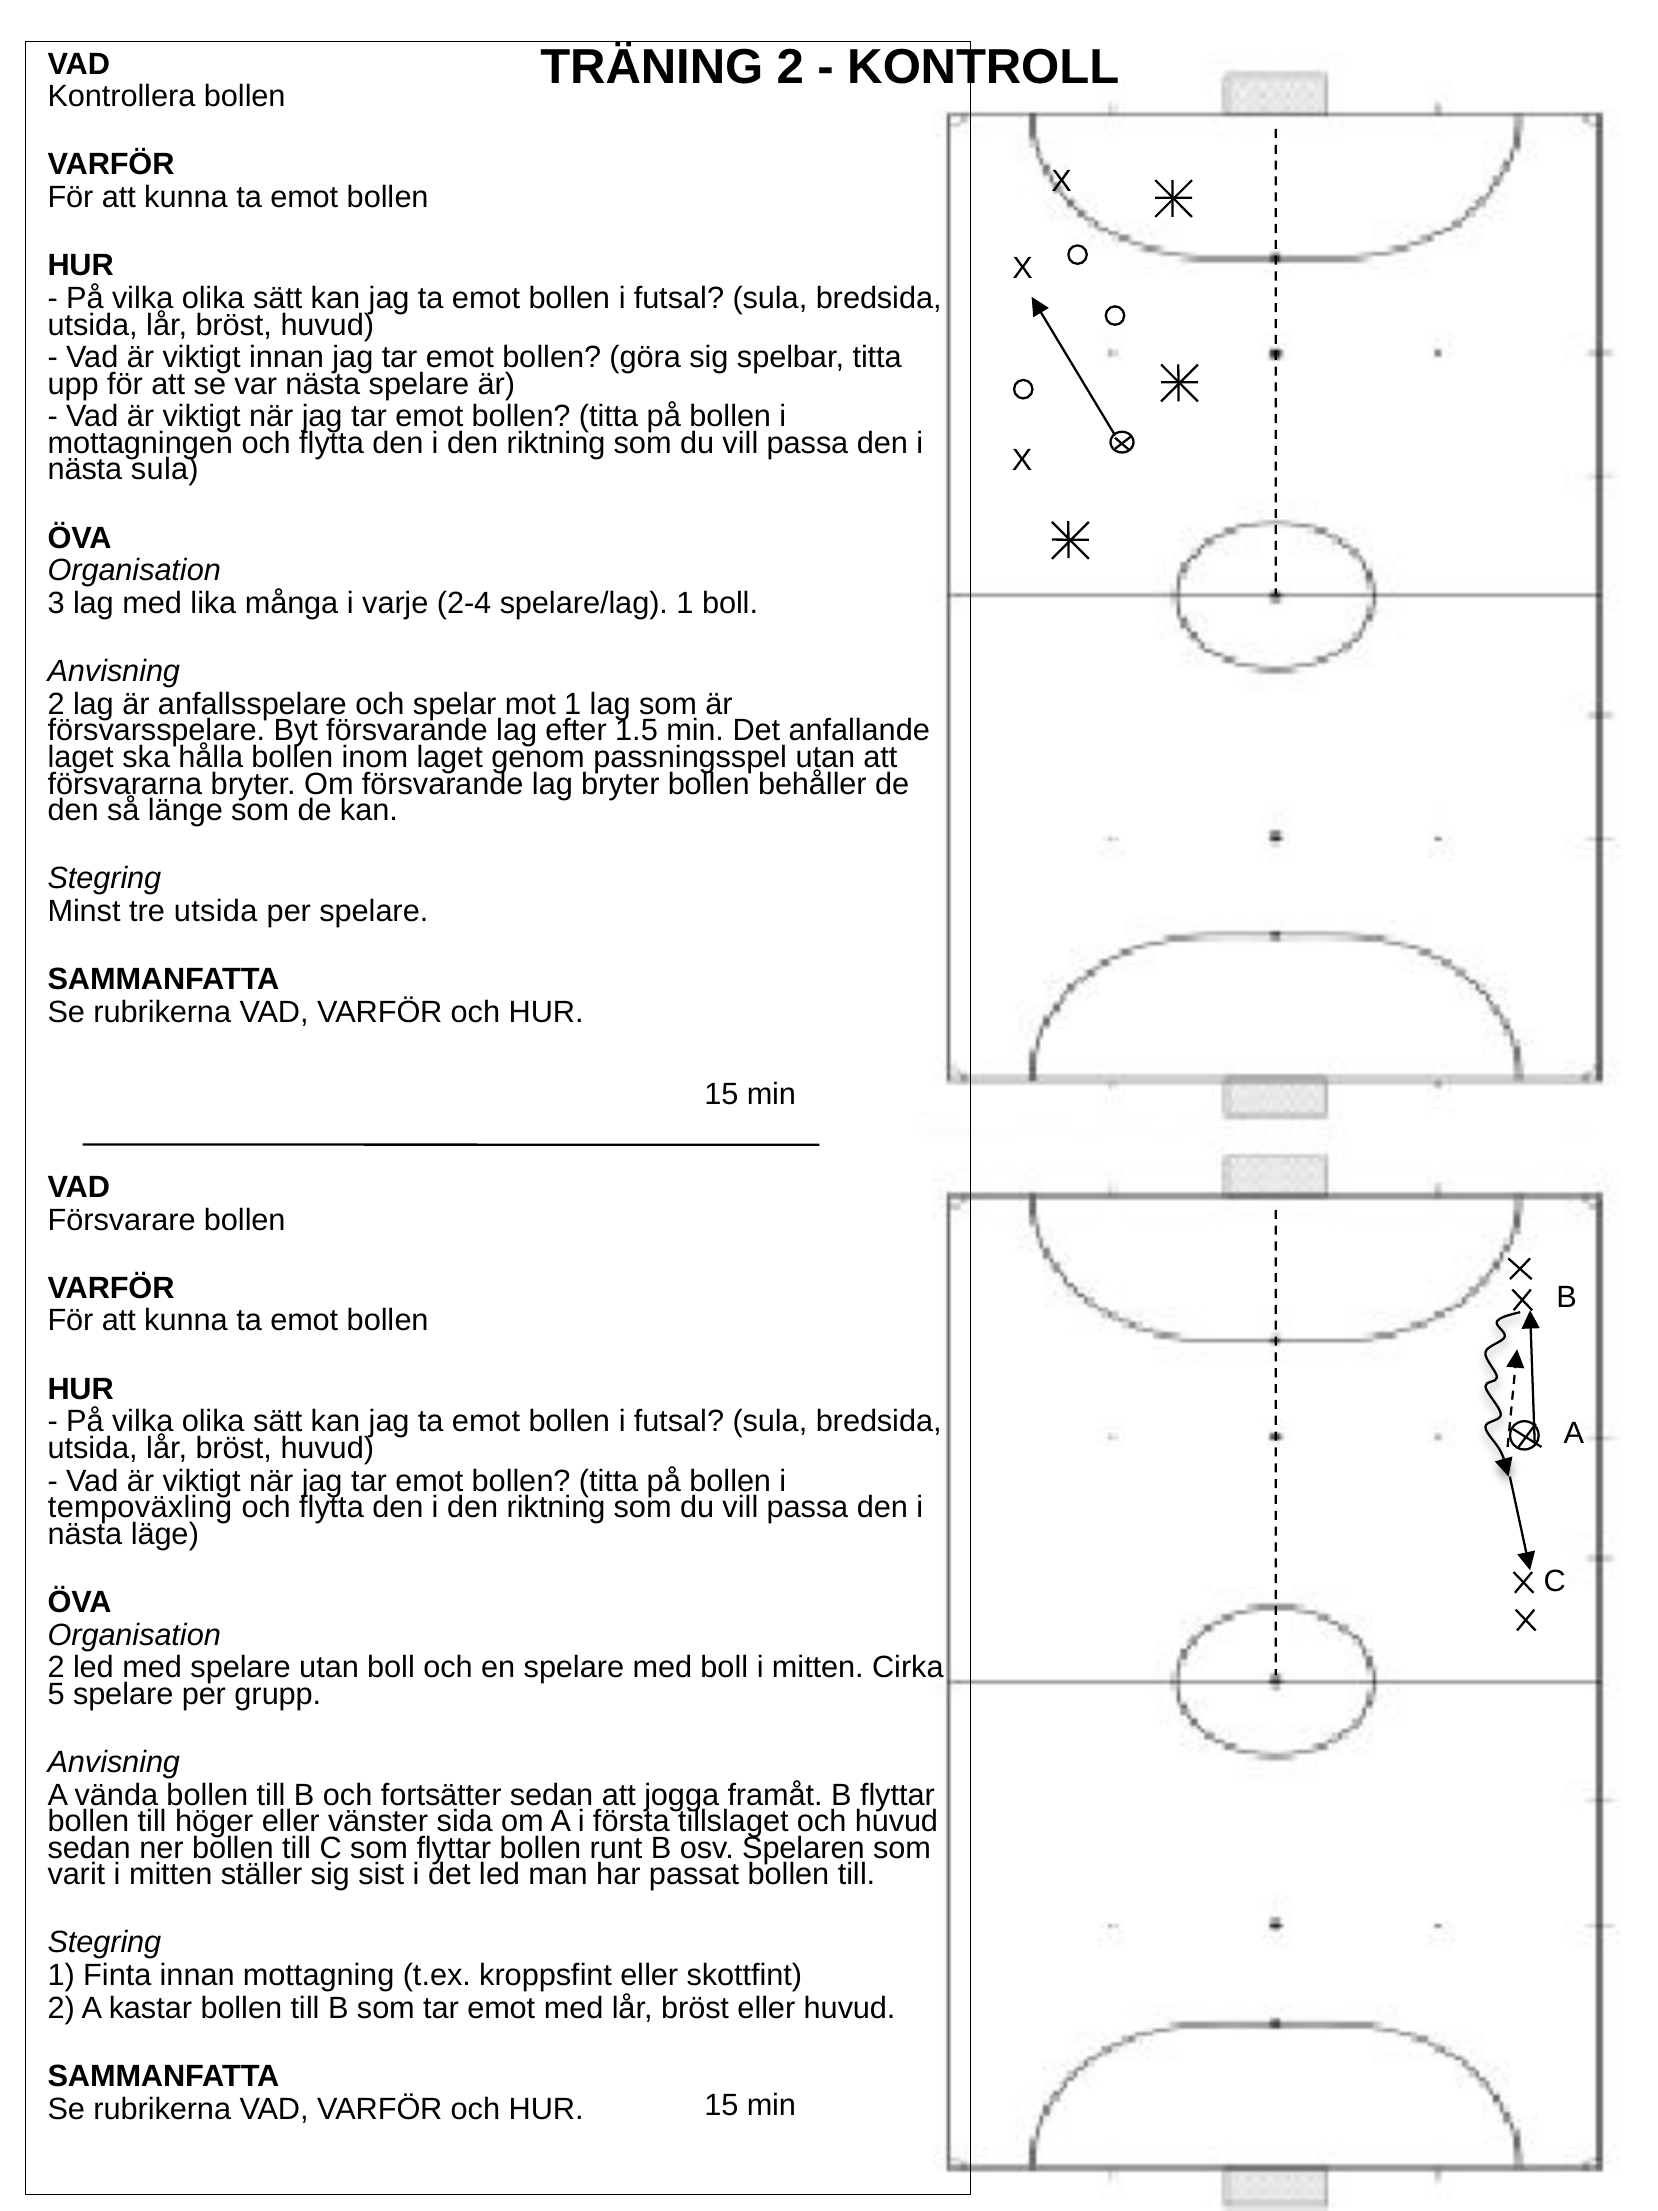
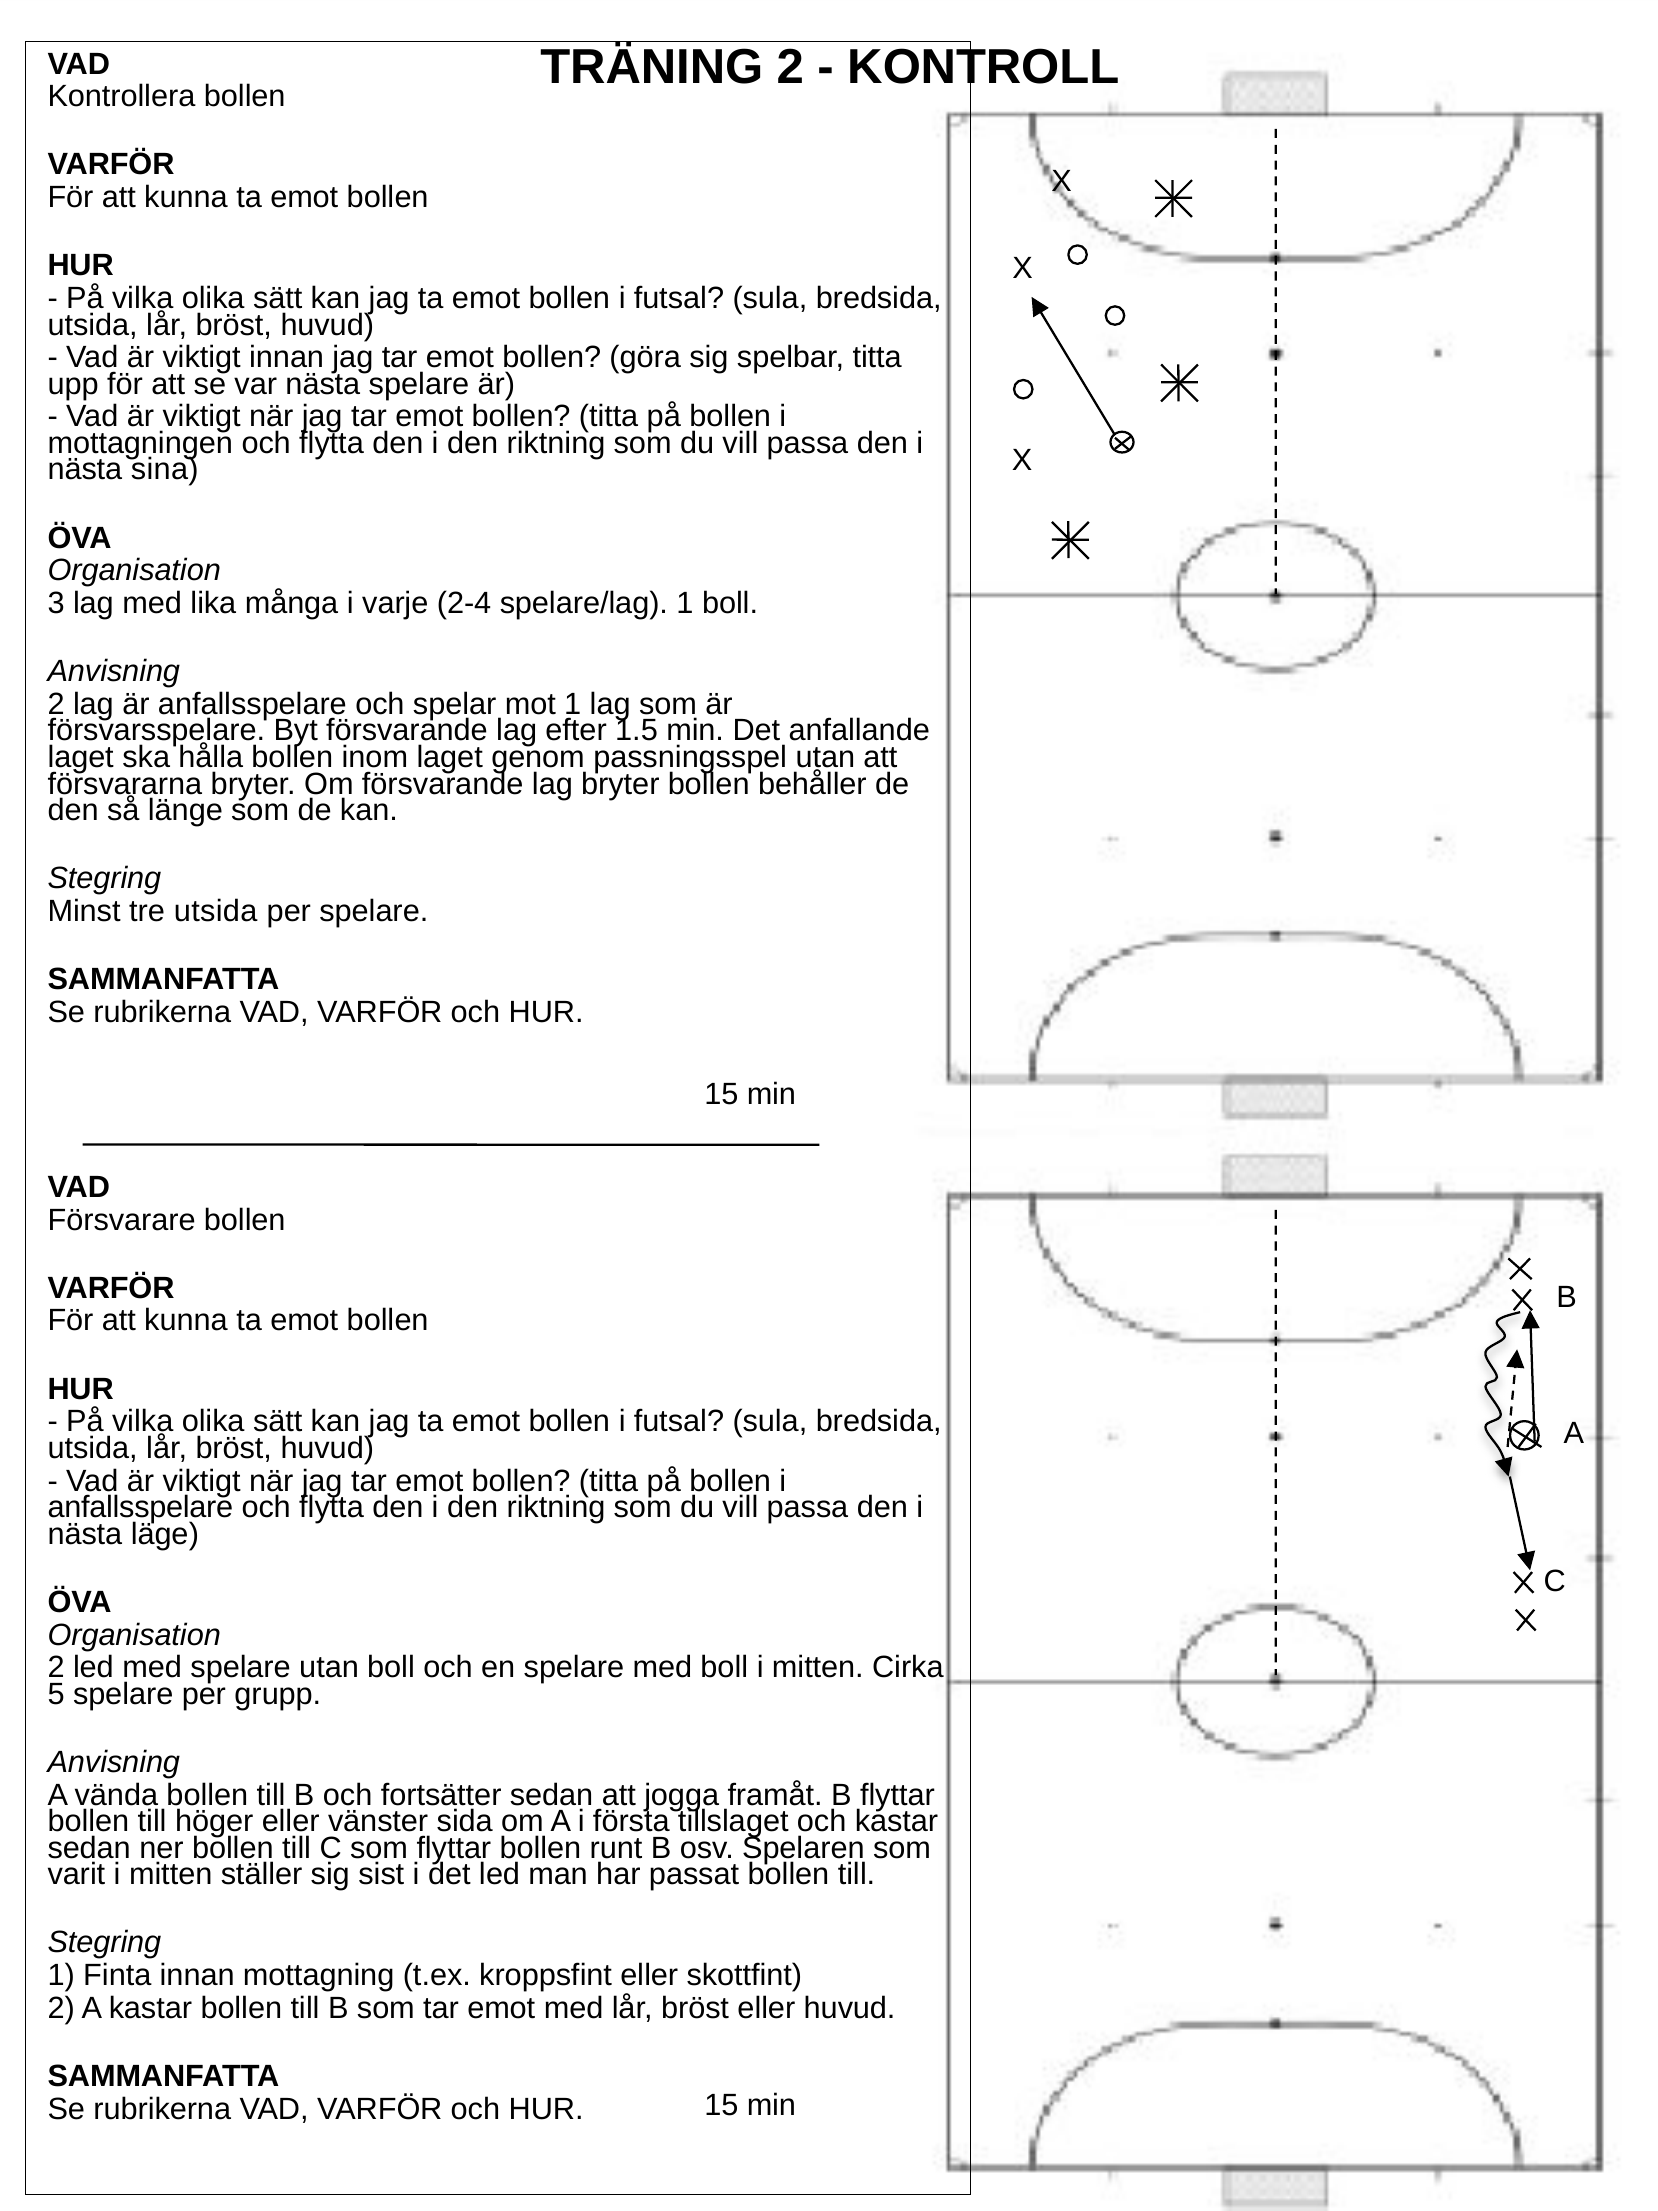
nästa sula: sula -> sina
tempoväxling at (140, 1507): tempoväxling -> anfallsspelare
och huvud: huvud -> kastar
